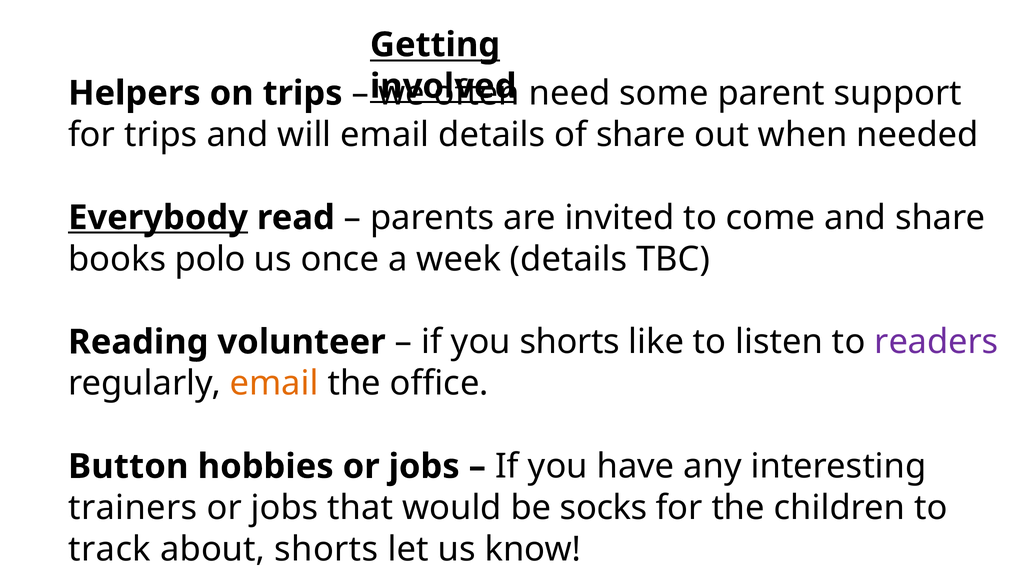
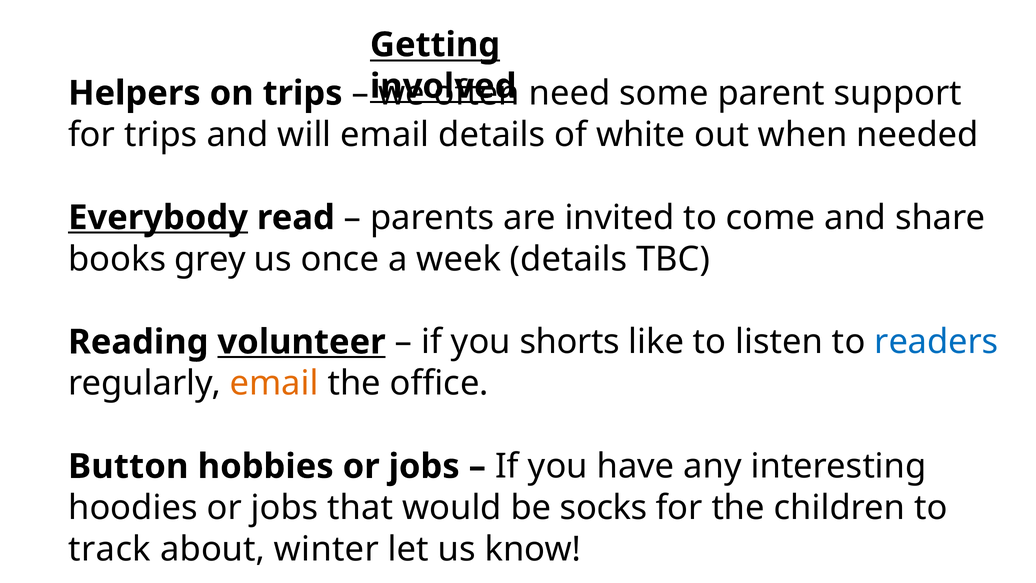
of share: share -> white
polo: polo -> grey
volunteer underline: none -> present
readers colour: purple -> blue
trainers: trainers -> hoodies
about shorts: shorts -> winter
